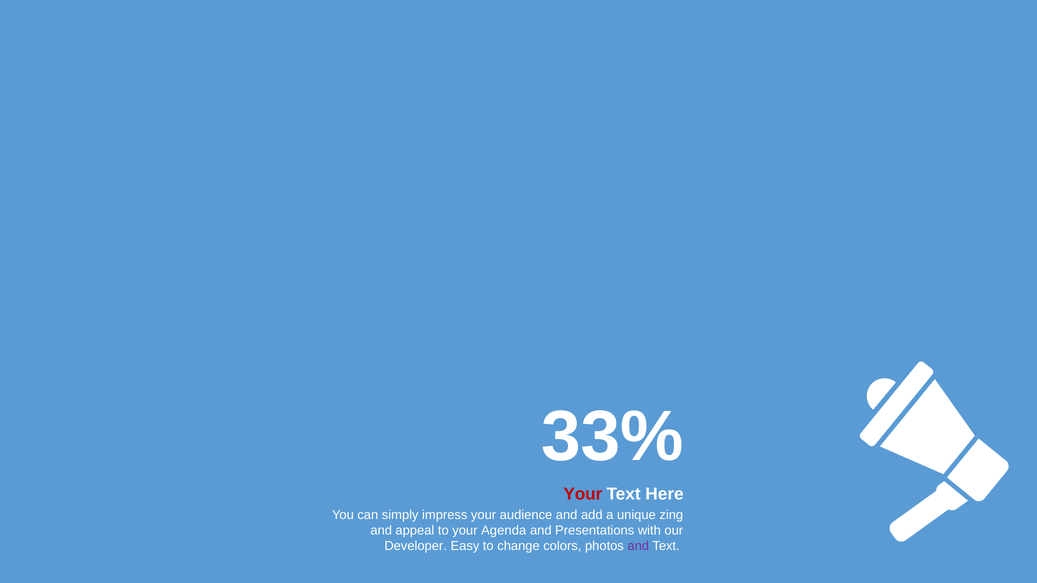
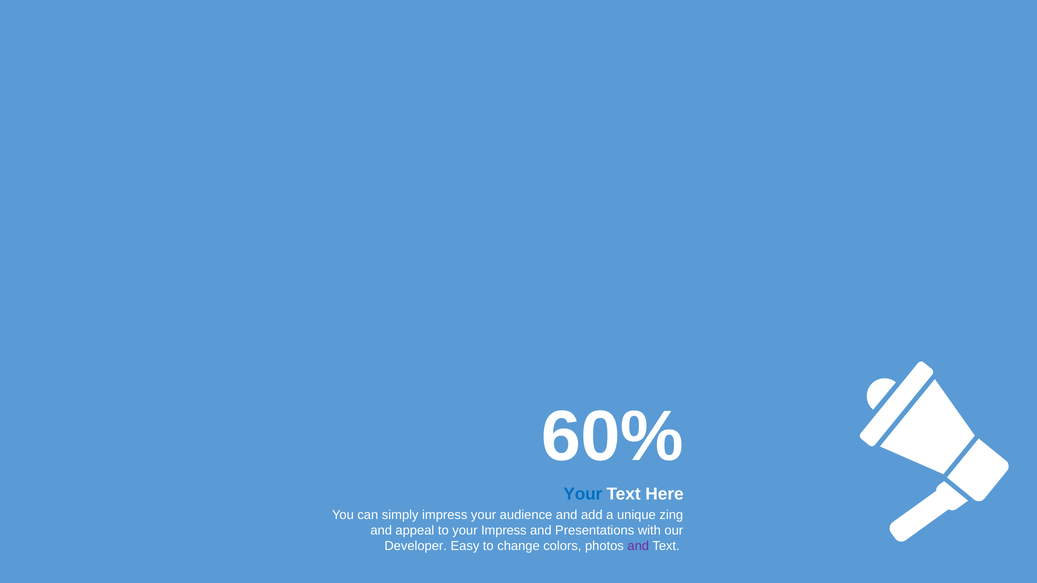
33%: 33% -> 60%
Your at (583, 495) colour: red -> blue
your Agenda: Agenda -> Impress
